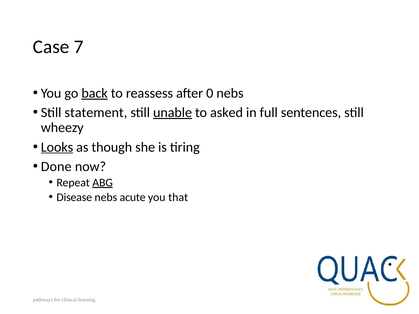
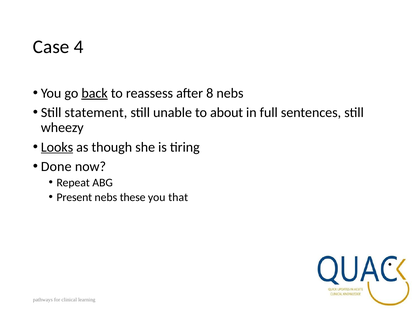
7: 7 -> 4
0: 0 -> 8
unable underline: present -> none
asked: asked -> about
ABG underline: present -> none
Disease: Disease -> Present
acute: acute -> these
